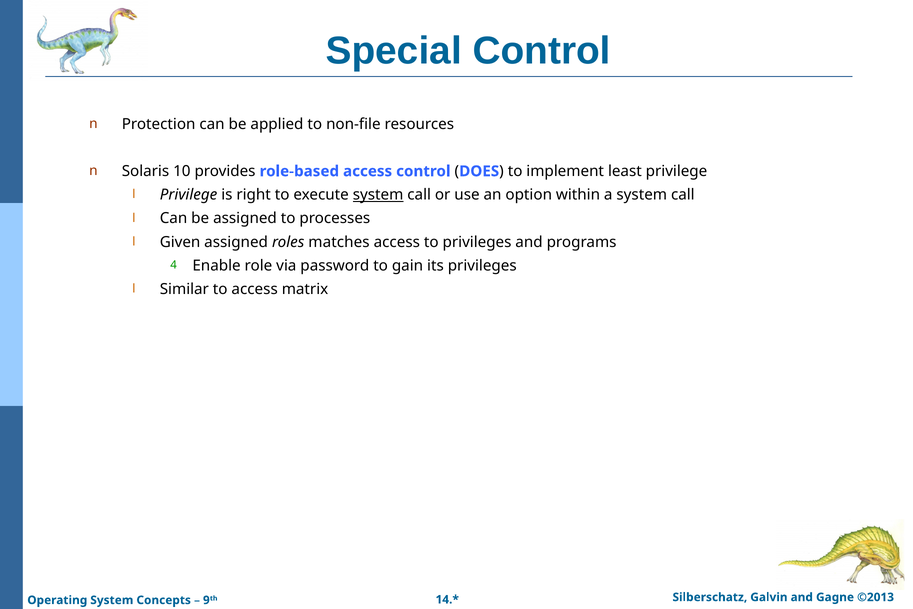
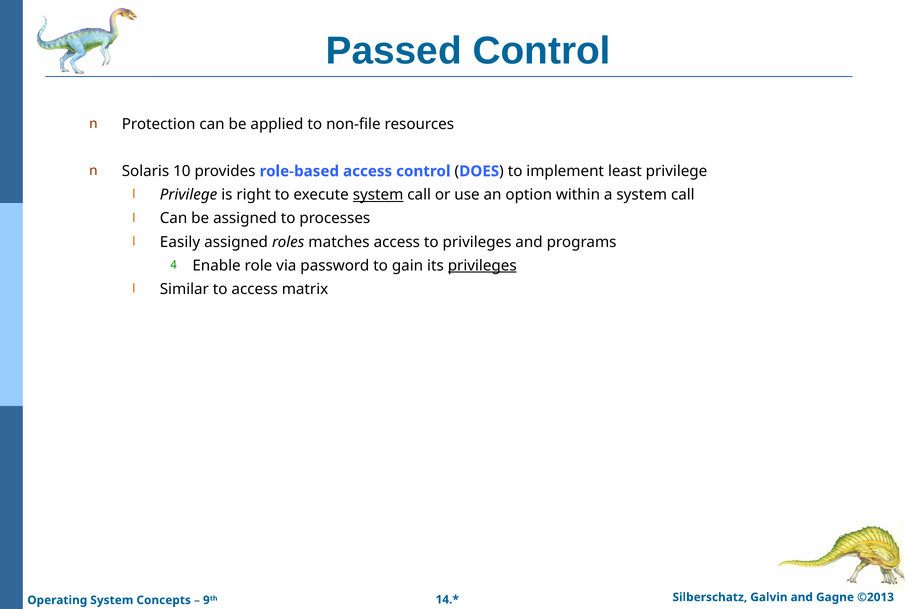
Special: Special -> Passed
Given: Given -> Easily
privileges at (482, 265) underline: none -> present
